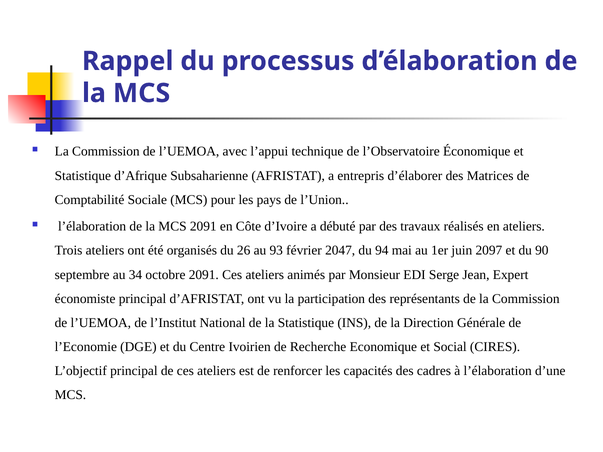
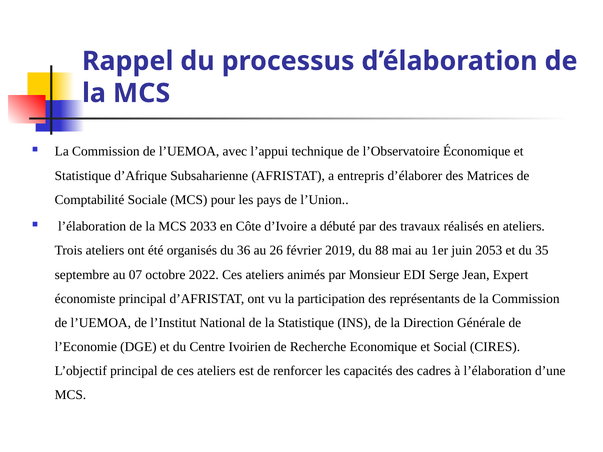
MCS 2091: 2091 -> 2033
26: 26 -> 36
93: 93 -> 26
2047: 2047 -> 2019
94: 94 -> 88
2097: 2097 -> 2053
90: 90 -> 35
34: 34 -> 07
octobre 2091: 2091 -> 2022
